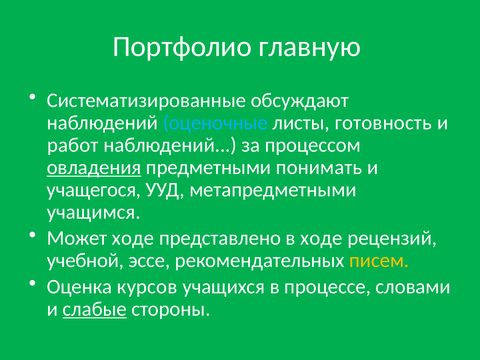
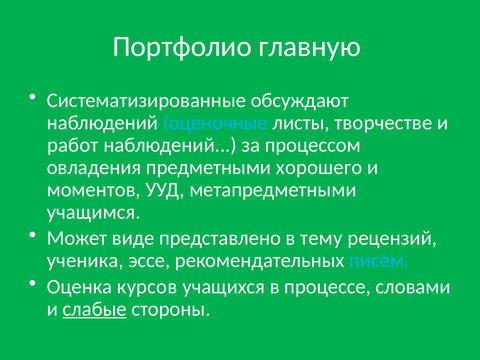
готовность: готовность -> творчестве
овладения underline: present -> none
понимать: понимать -> хорошего
учащегося: учащегося -> моментов
Может ходе: ходе -> виде
в ходе: ходе -> тему
учебной: учебной -> ученика
писем colour: yellow -> light blue
